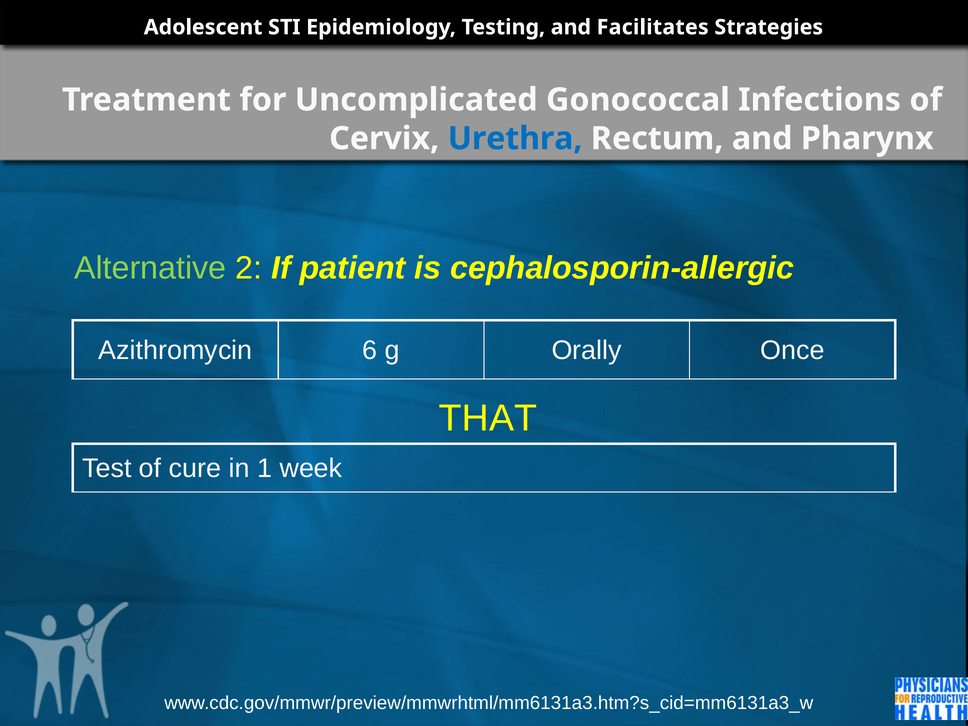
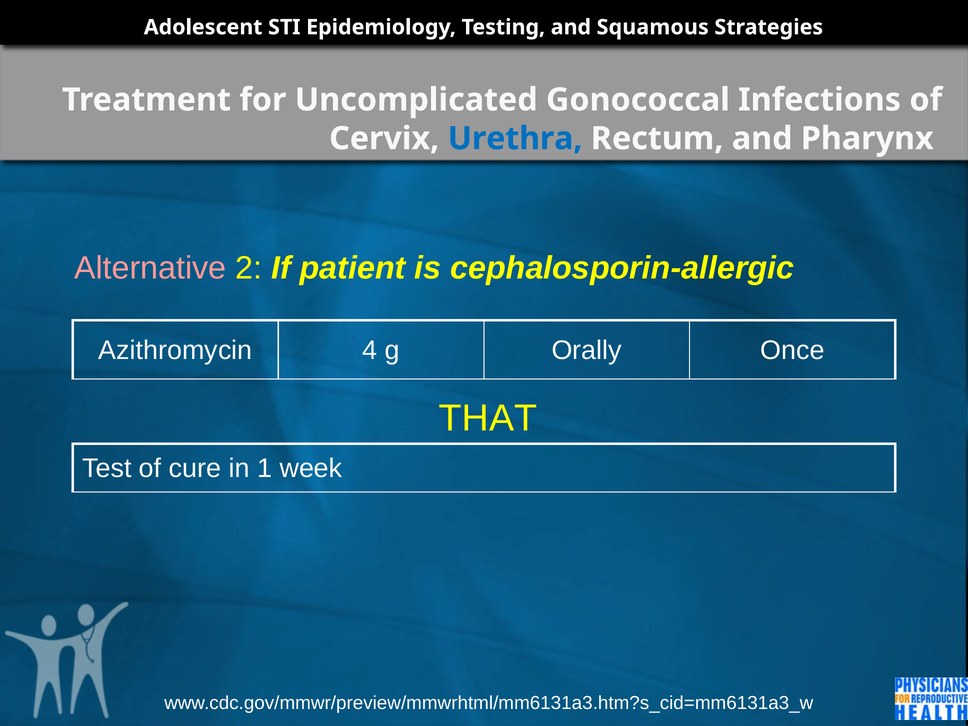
Facilitates: Facilitates -> Squamous
Alternative colour: light green -> pink
6: 6 -> 4
